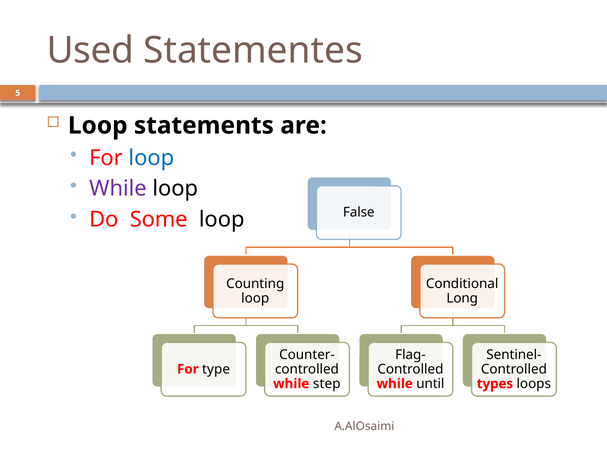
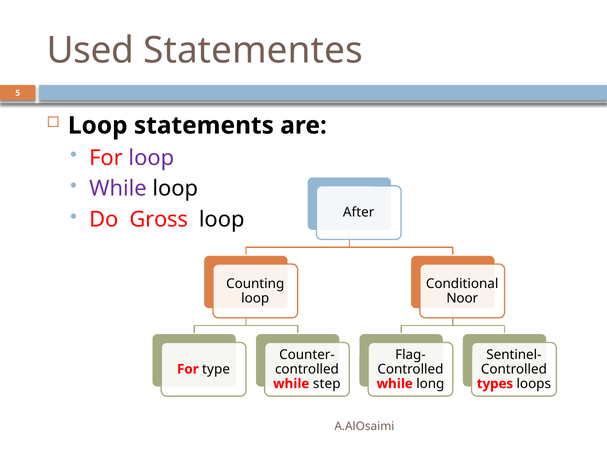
loop at (151, 158) colour: blue -> purple
Some: Some -> Gross
False: False -> After
Long: Long -> Noor
until: until -> long
